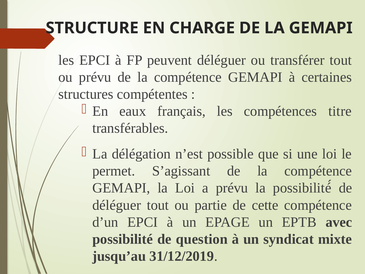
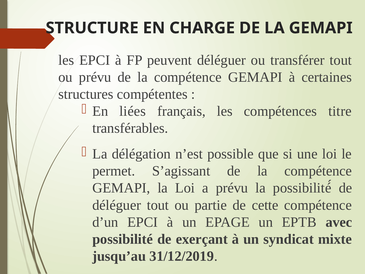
eaux: eaux -> liées
question: question -> exerçant
